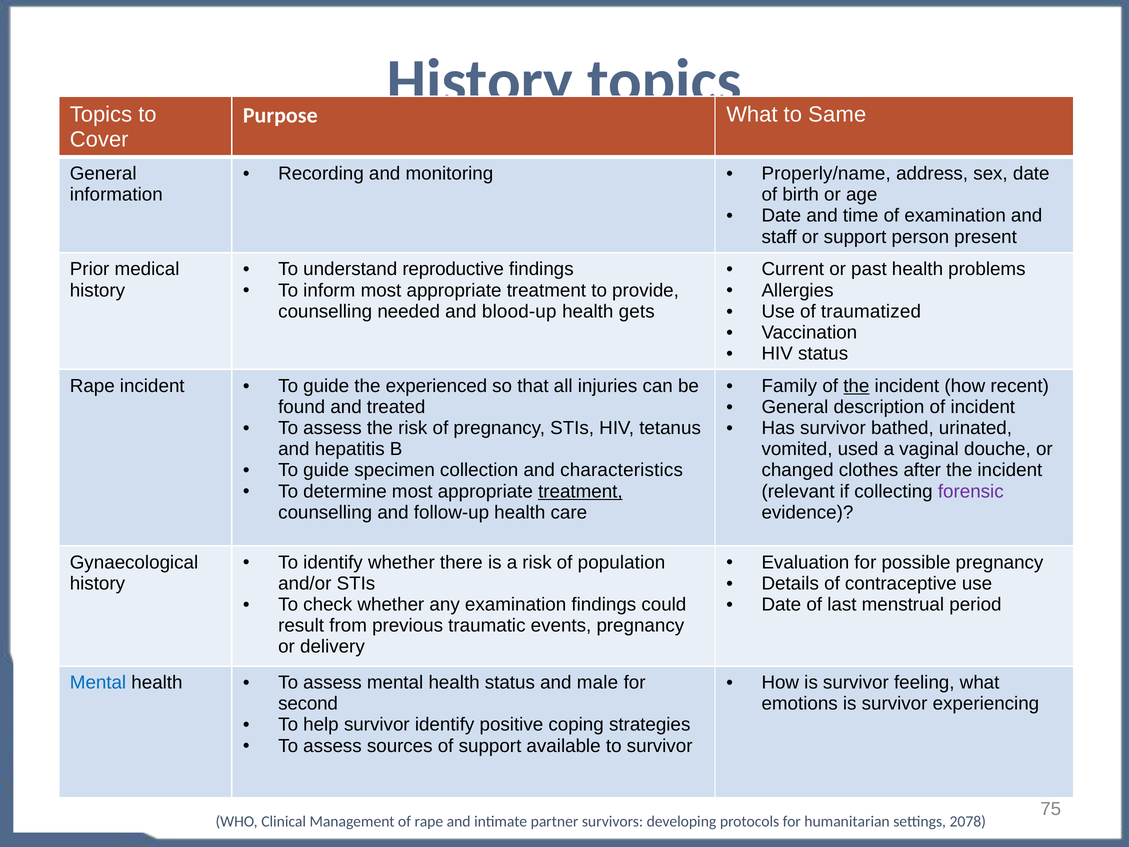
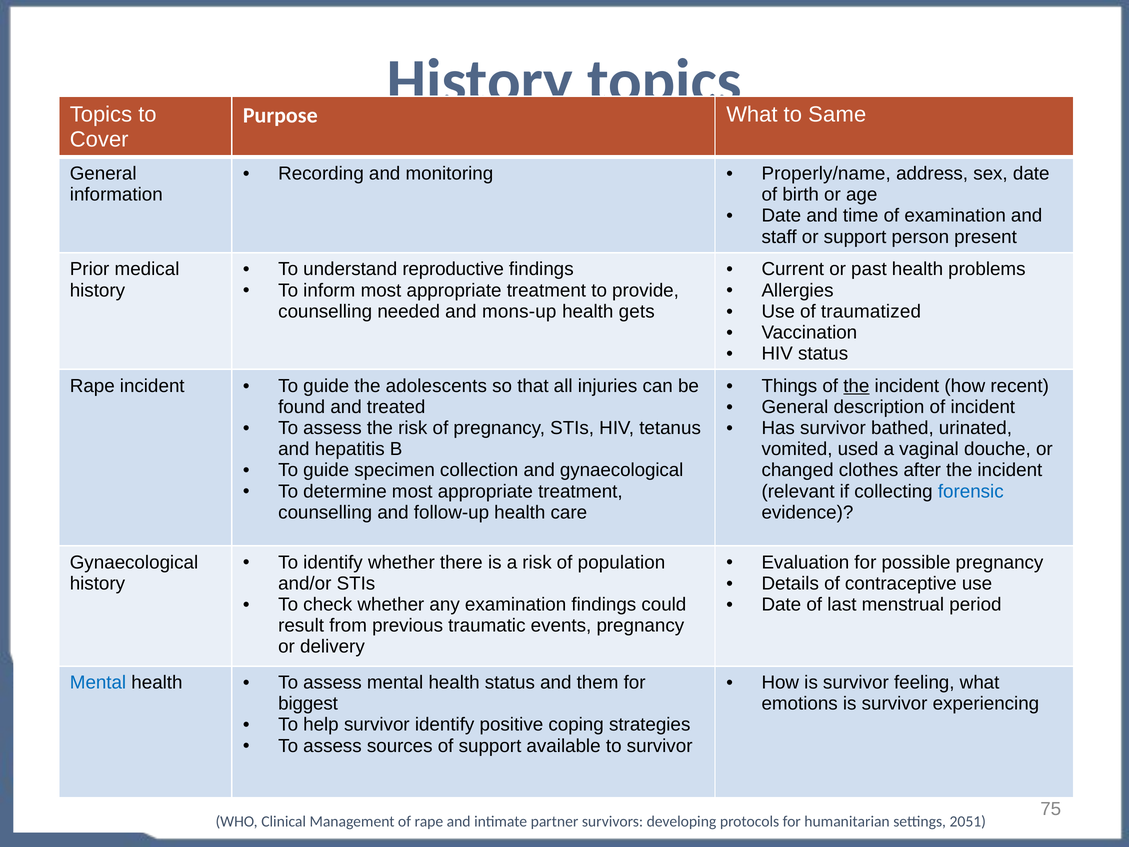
blood-up: blood-up -> mons-up
Family: Family -> Things
experienced: experienced -> adolescents
and characteristics: characteristics -> gynaecological
treatment at (580, 491) underline: present -> none
forensic colour: purple -> blue
male: male -> them
second: second -> biggest
2078: 2078 -> 2051
